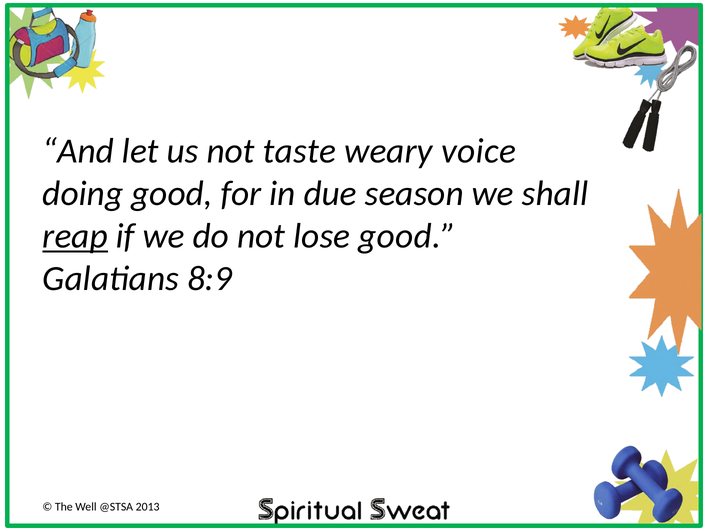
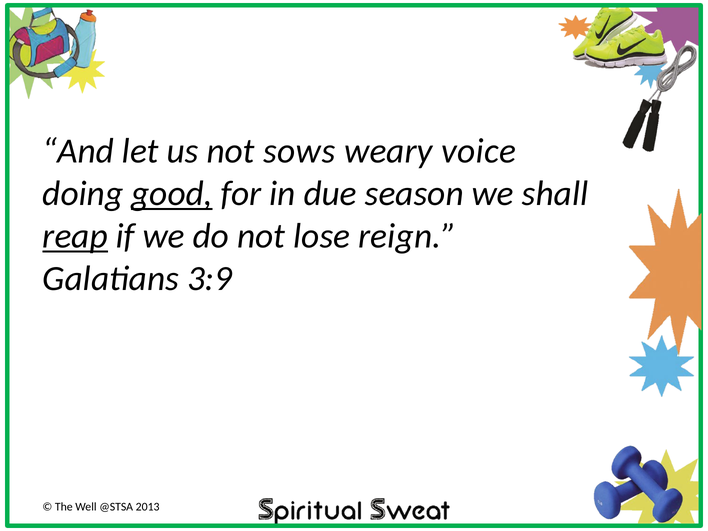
taste: taste -> sows
good at (172, 194) underline: none -> present
lose good: good -> reign
8:9: 8:9 -> 3:9
